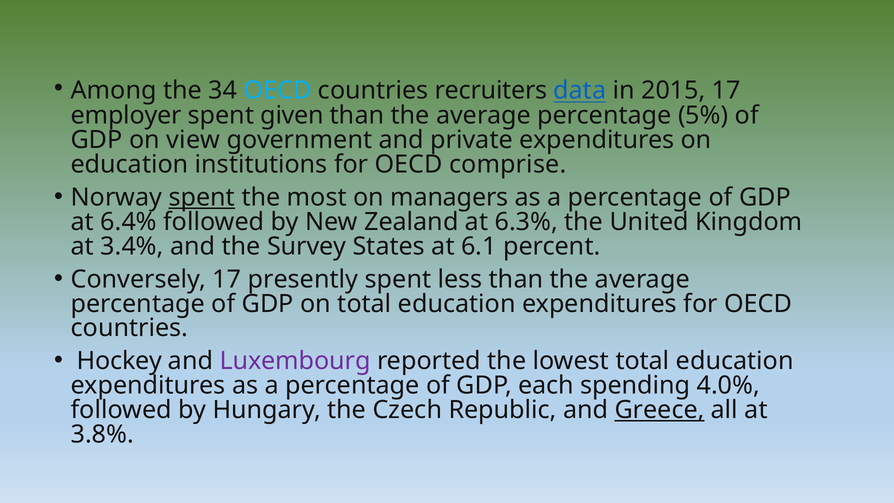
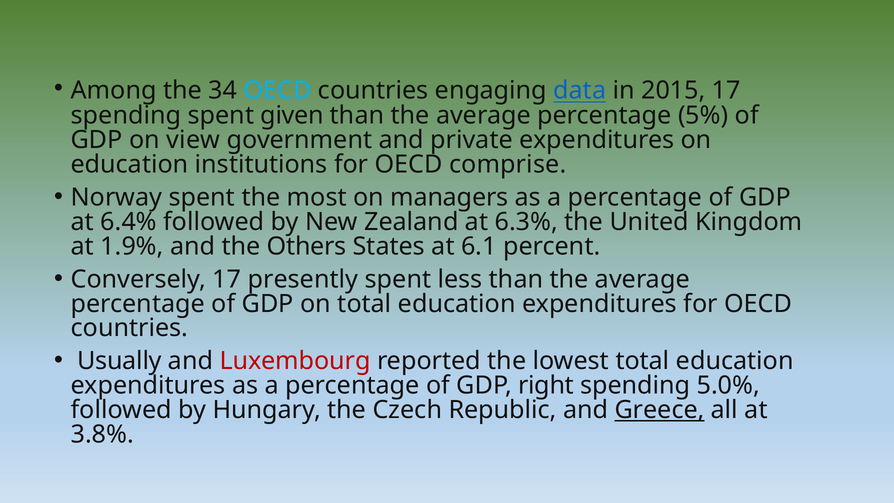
recruiters: recruiters -> engaging
employer at (126, 116): employer -> spending
spent at (202, 197) underline: present -> none
3.4%: 3.4% -> 1.9%
Survey: Survey -> Others
Hockey: Hockey -> Usually
Luxembourg colour: purple -> red
each: each -> right
4.0%: 4.0% -> 5.0%
